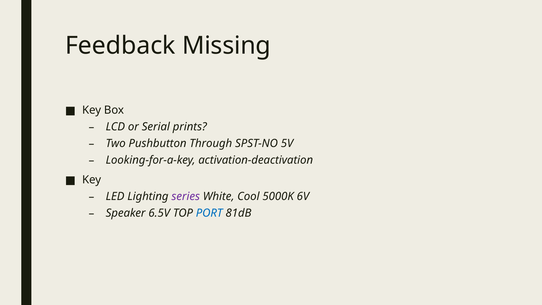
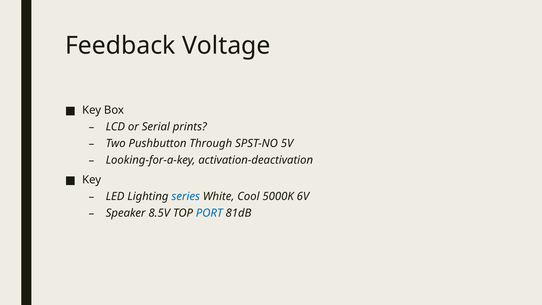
Missing: Missing -> Voltage
series colour: purple -> blue
6.5V: 6.5V -> 8.5V
